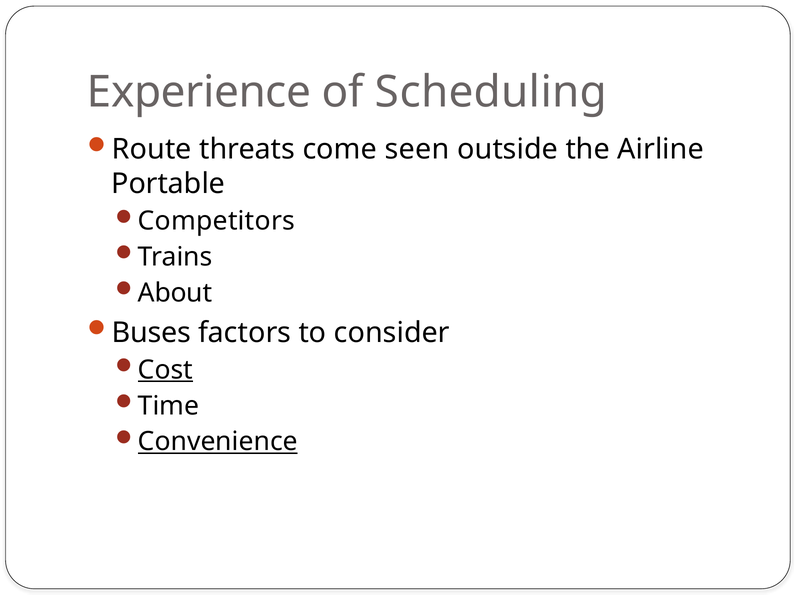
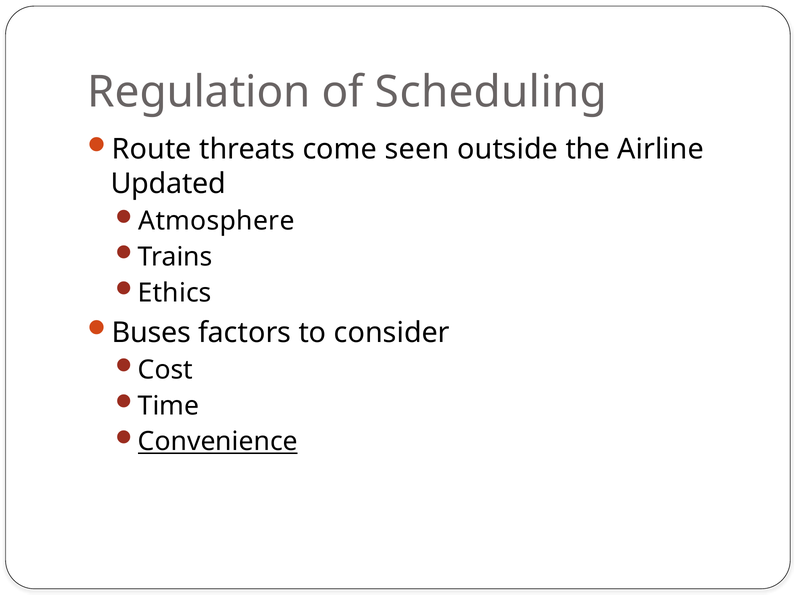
Experience: Experience -> Regulation
Portable: Portable -> Updated
Competitors: Competitors -> Atmosphere
About: About -> Ethics
Cost underline: present -> none
